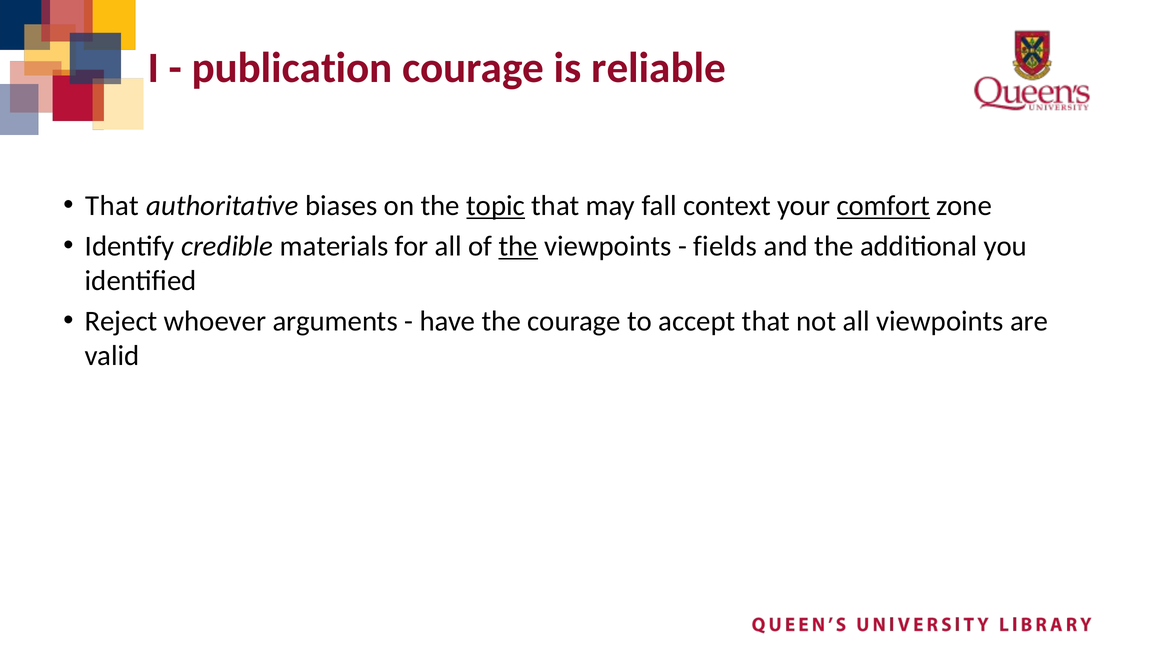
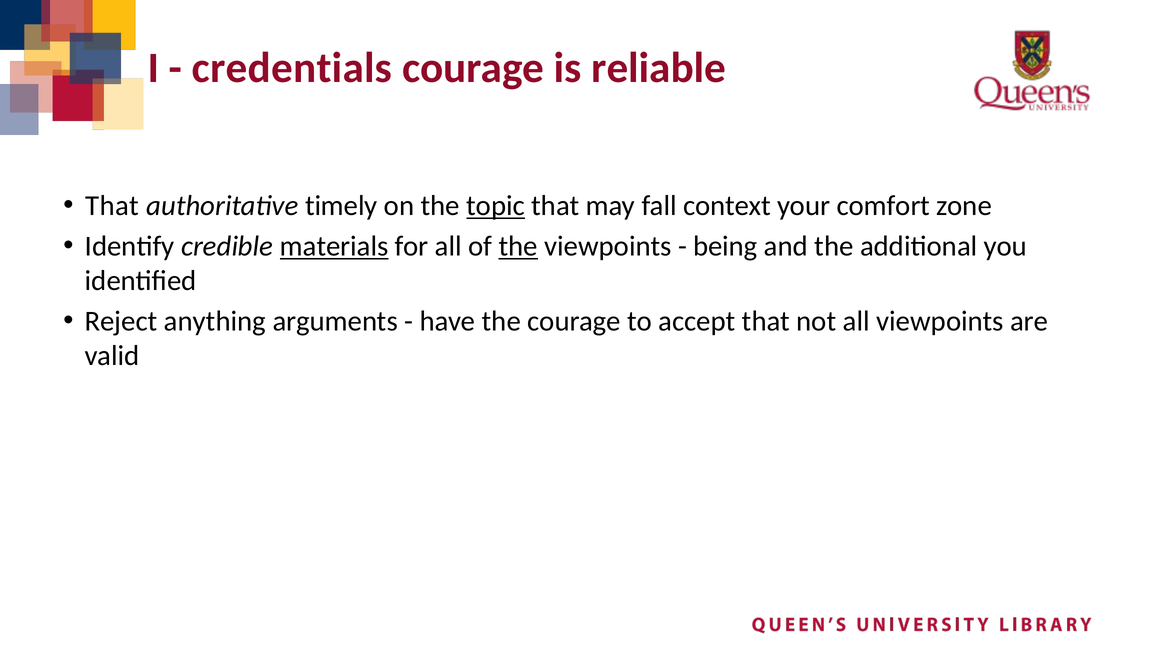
publication: publication -> credentials
biases: biases -> timely
comfort underline: present -> none
materials underline: none -> present
fields: fields -> being
whoever: whoever -> anything
